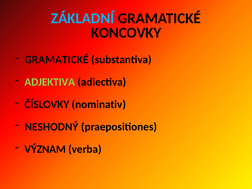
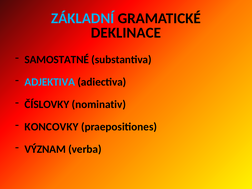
KONCOVKY: KONCOVKY -> DEKLINACE
GRAMATICKÉ at (57, 60): GRAMATICKÉ -> SAMOSTATNÉ
ADJEKTIVA colour: light green -> light blue
NESHODNÝ: NESHODNÝ -> KONCOVKY
